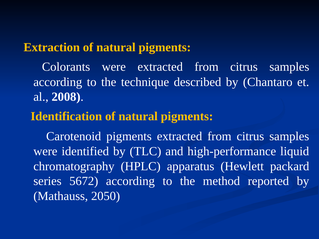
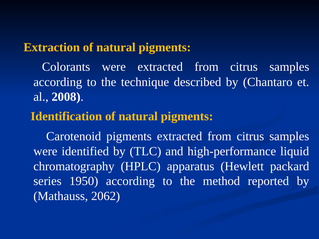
5672: 5672 -> 1950
2050: 2050 -> 2062
